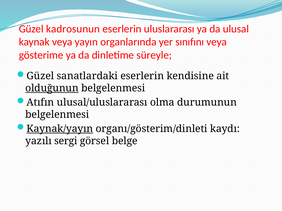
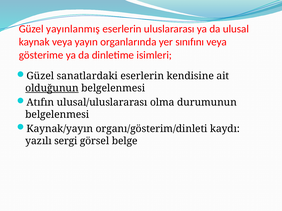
kadrosunun: kadrosunun -> yayınlanmış
süreyle: süreyle -> isimleri
Kaynak/yayın underline: present -> none
